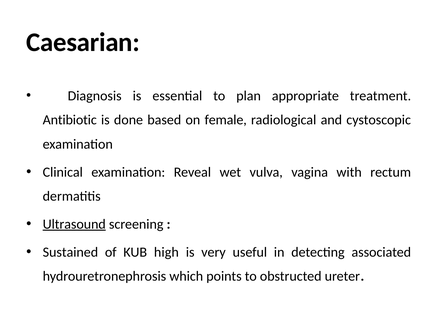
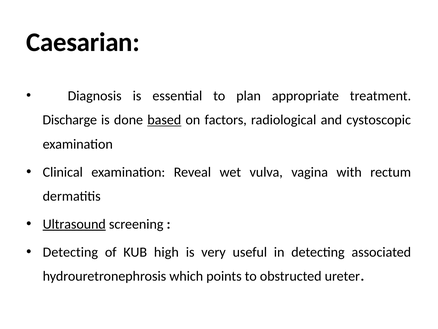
Antibiotic: Antibiotic -> Discharge
based underline: none -> present
female: female -> factors
Sustained at (70, 252): Sustained -> Detecting
